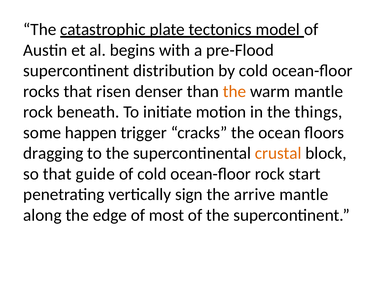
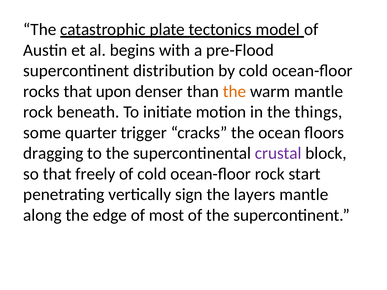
risen: risen -> upon
happen: happen -> quarter
crustal colour: orange -> purple
guide: guide -> freely
arrive: arrive -> layers
